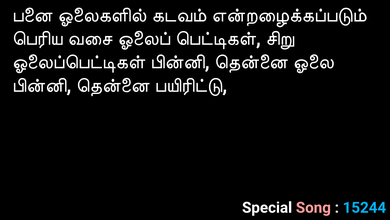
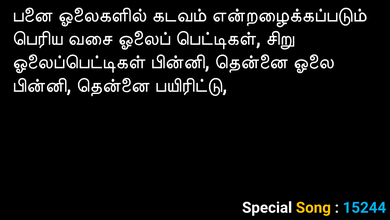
Song colour: pink -> yellow
